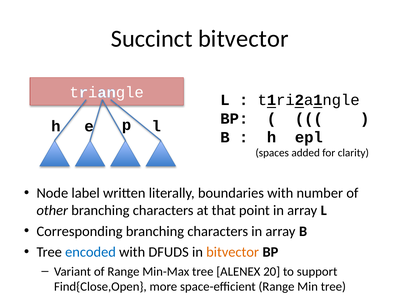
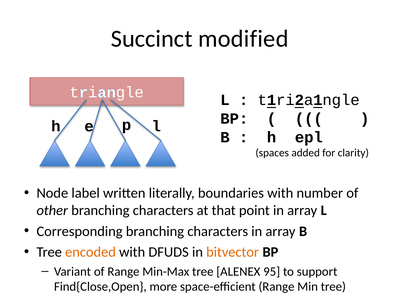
Succinct bitvector: bitvector -> modified
encoded colour: blue -> orange
20: 20 -> 95
